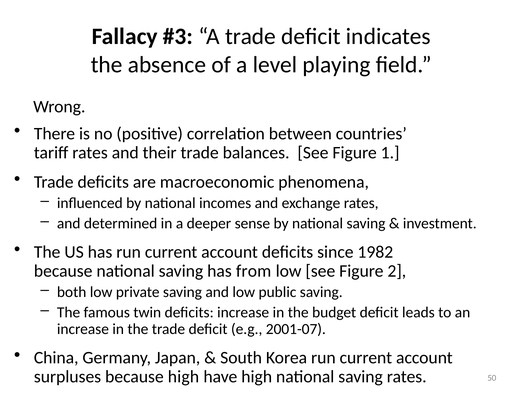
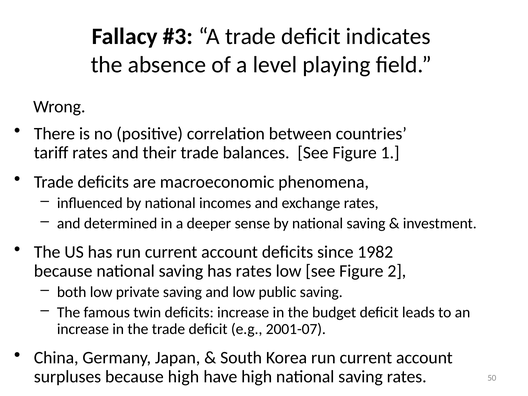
has from: from -> rates
